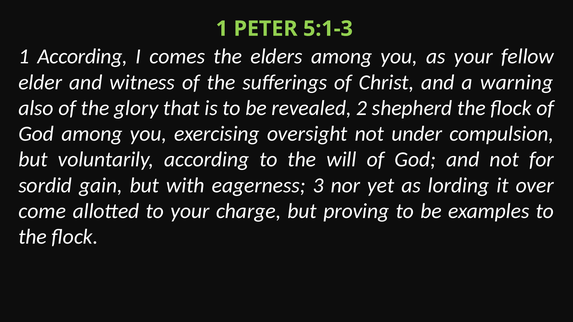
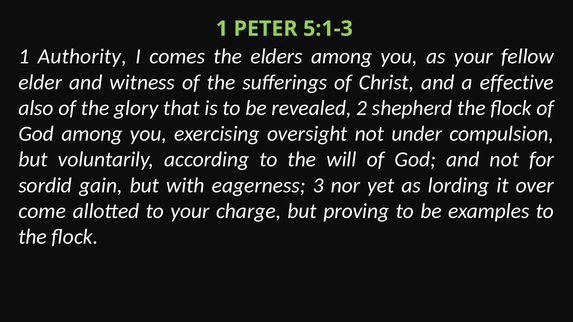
1 According: According -> Authority
warning: warning -> effective
